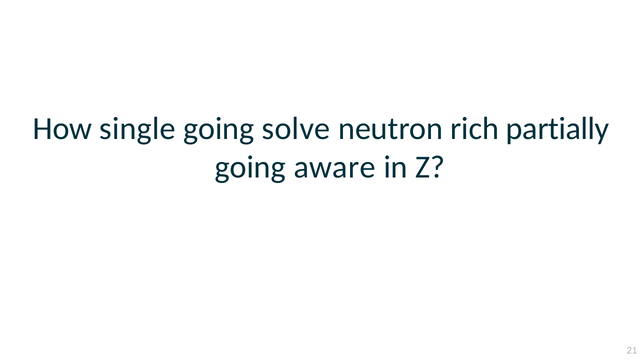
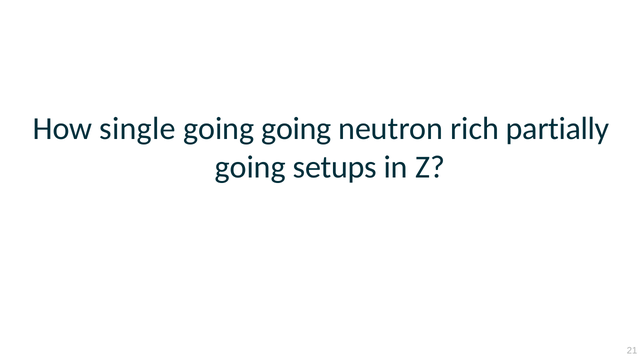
going solve: solve -> going
aware: aware -> setups
